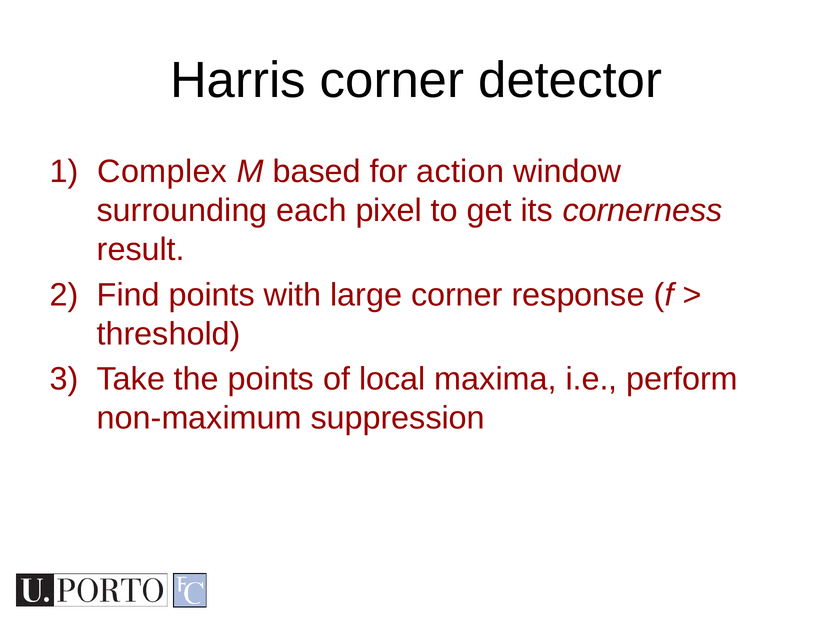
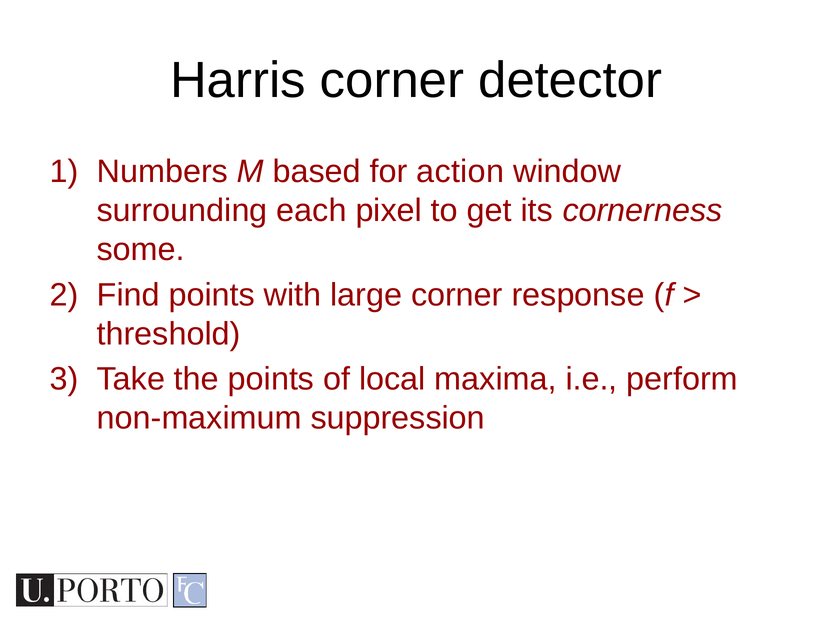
Complex: Complex -> Numbers
result: result -> some
